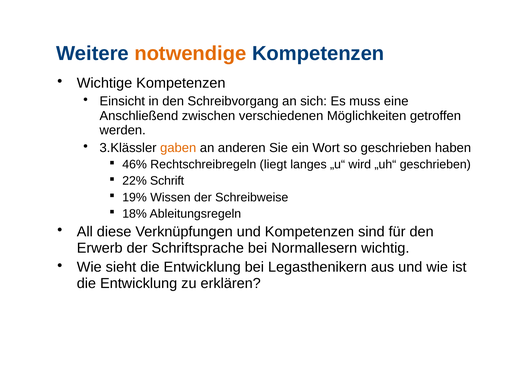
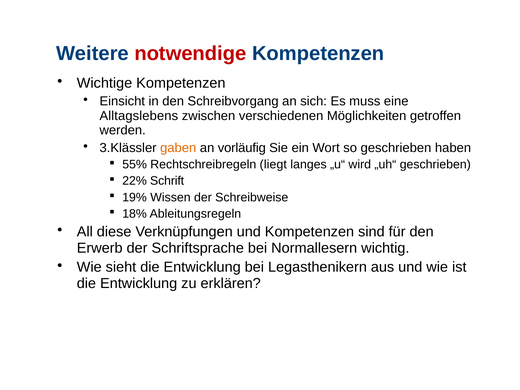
notwendige colour: orange -> red
Anschließend: Anschließend -> Alltagslebens
anderen: anderen -> vorläufig
46%: 46% -> 55%
